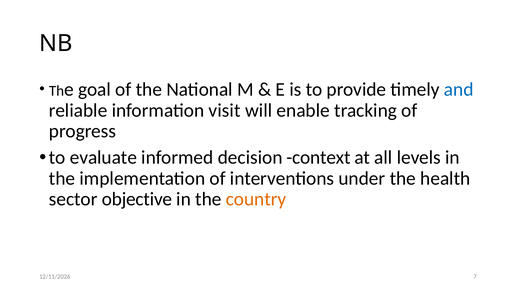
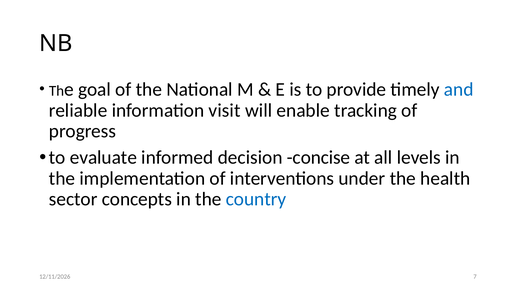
context: context -> concise
objective: objective -> concepts
country colour: orange -> blue
